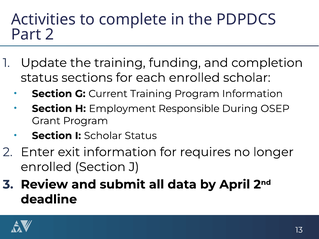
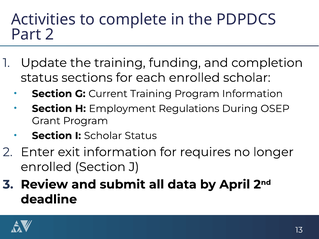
Responsible: Responsible -> Regulations
